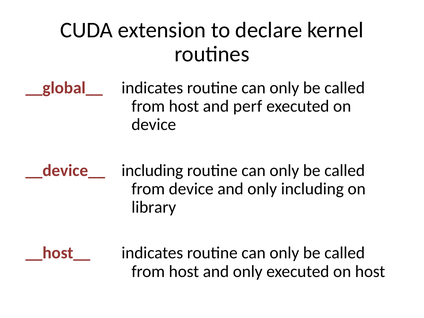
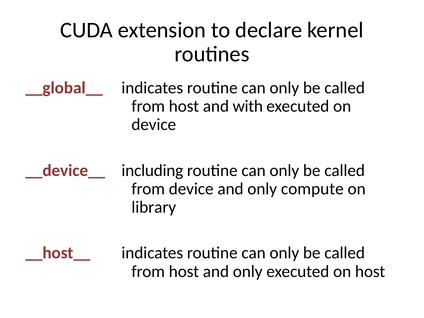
perf: perf -> with
only including: including -> compute
